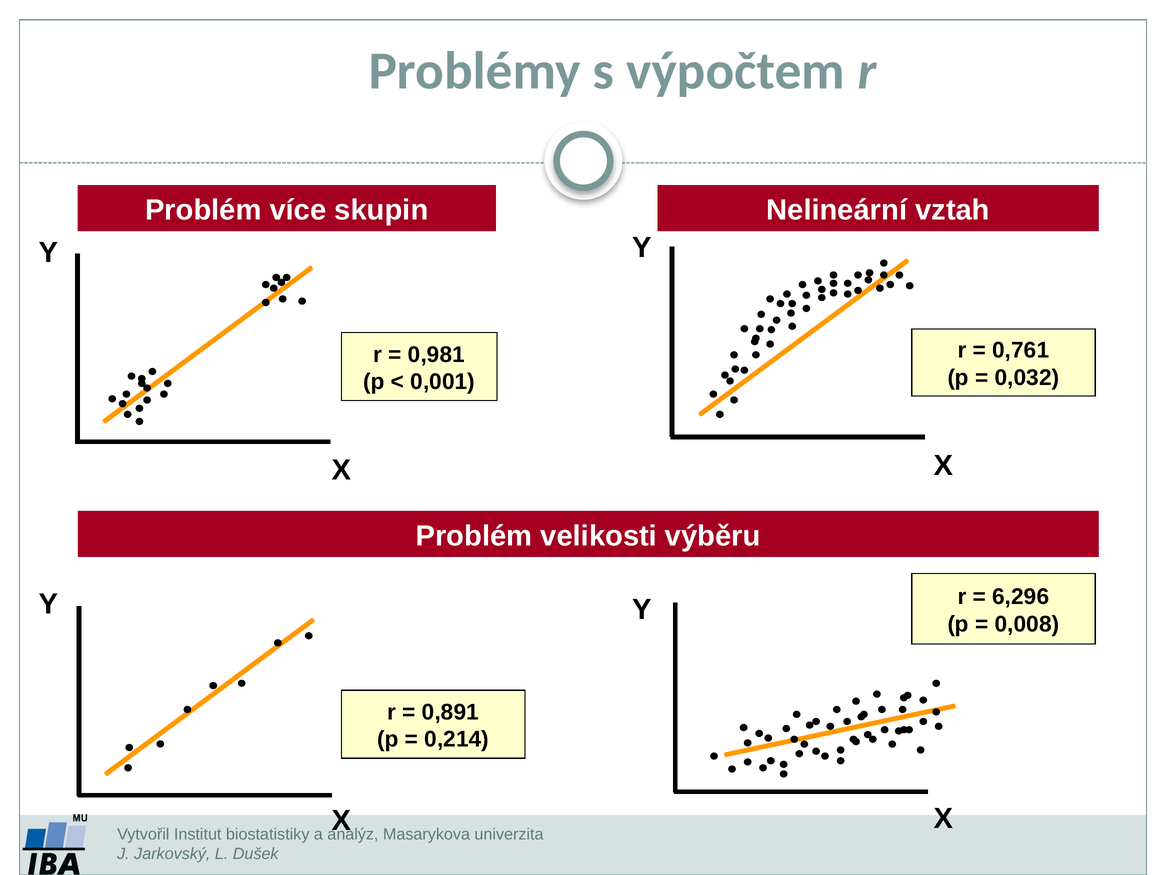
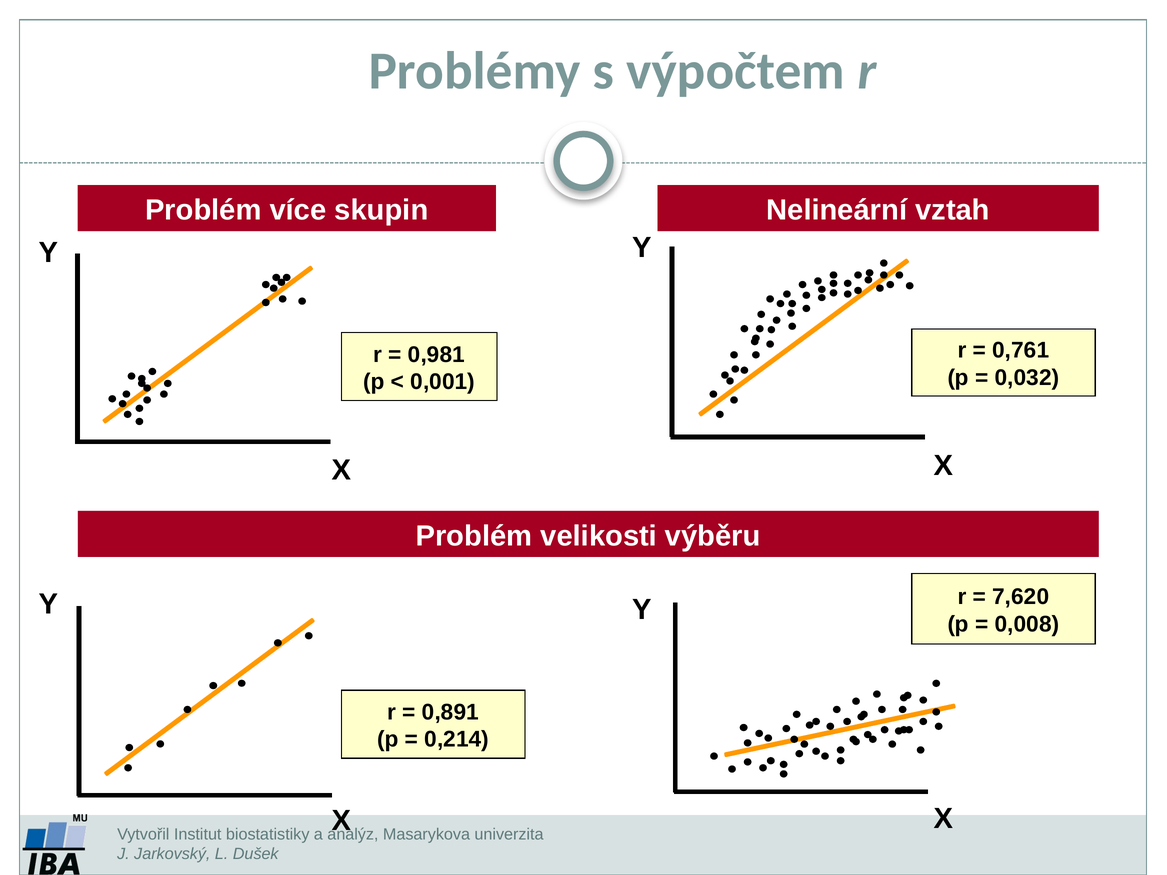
6,296: 6,296 -> 7,620
